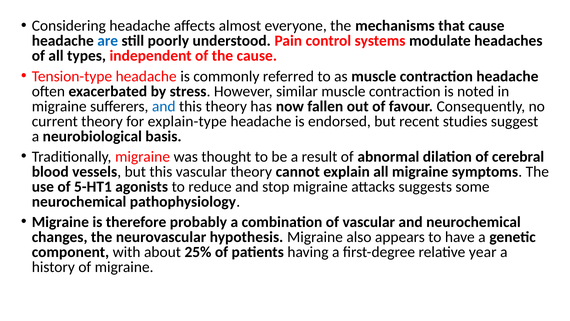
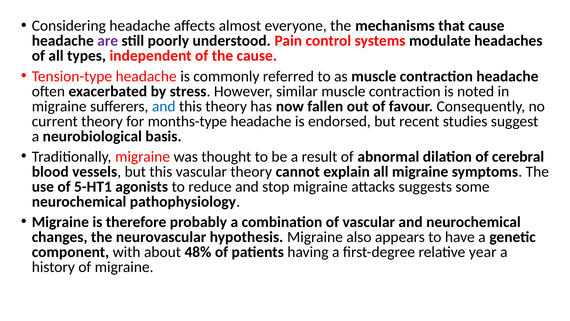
are colour: blue -> purple
explain-type: explain-type -> months-type
25%: 25% -> 48%
